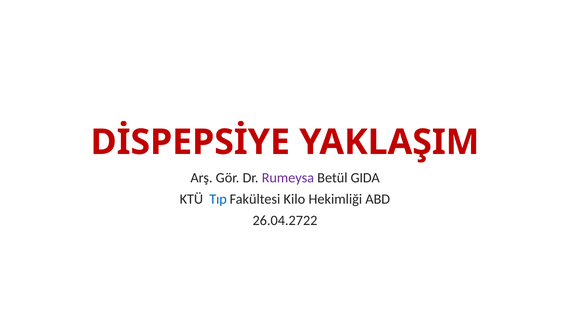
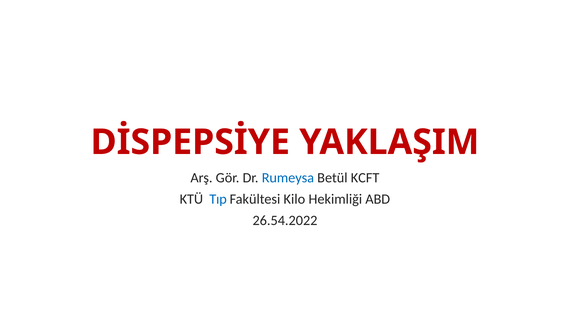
Rumeysa colour: purple -> blue
GIDA: GIDA -> KCFT
26.04.2722: 26.04.2722 -> 26.54.2022
